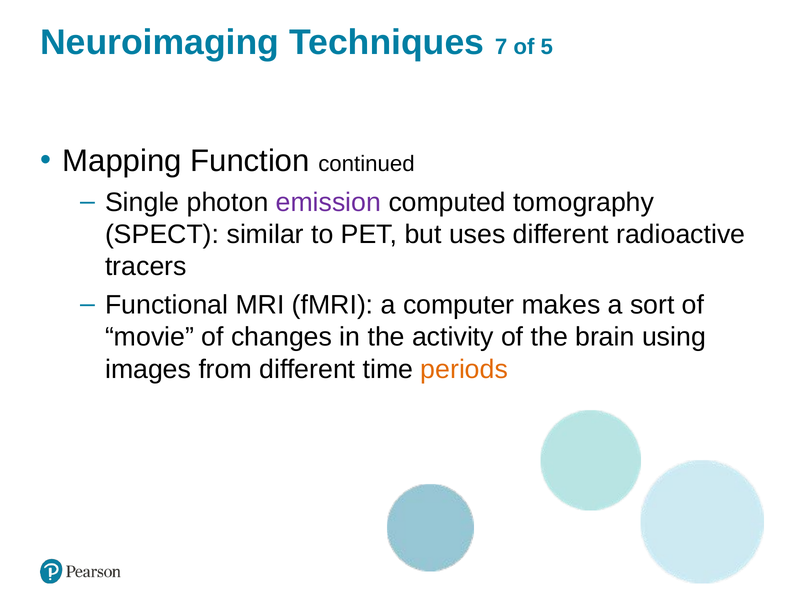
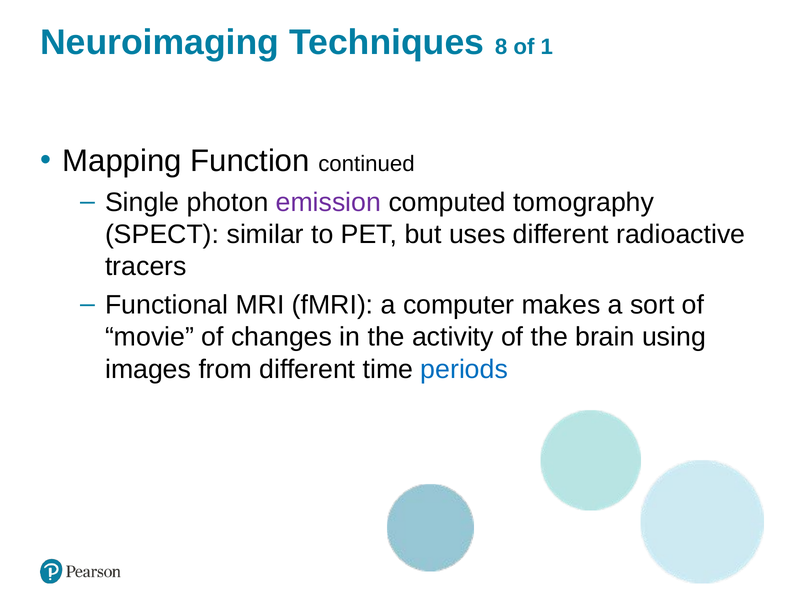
7: 7 -> 8
5: 5 -> 1
periods colour: orange -> blue
